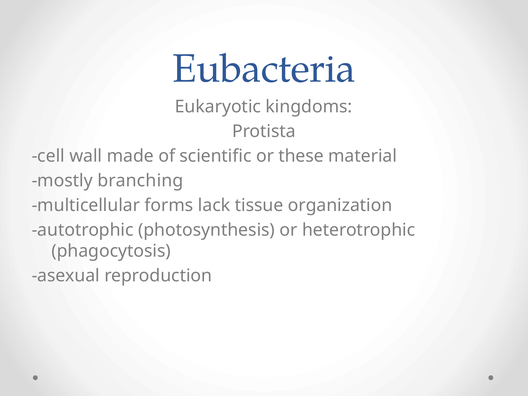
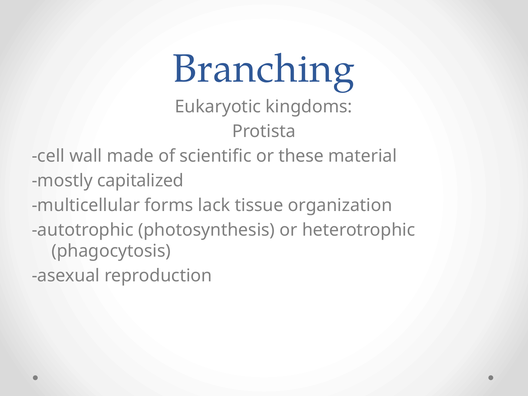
Eubacteria: Eubacteria -> Branching
branching: branching -> capitalized
